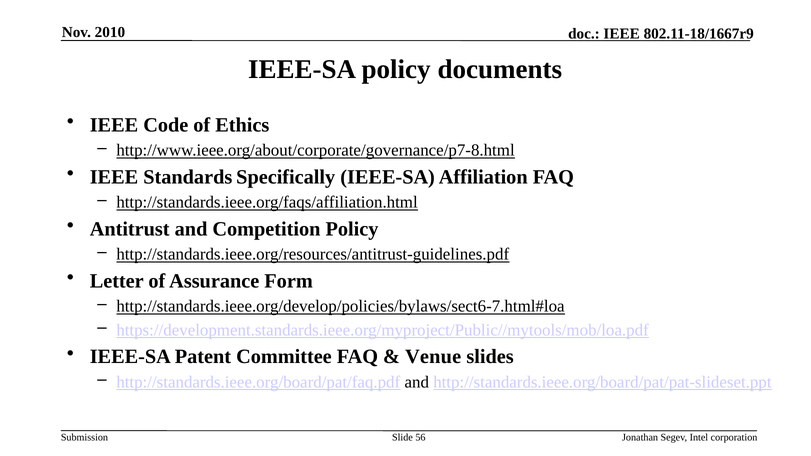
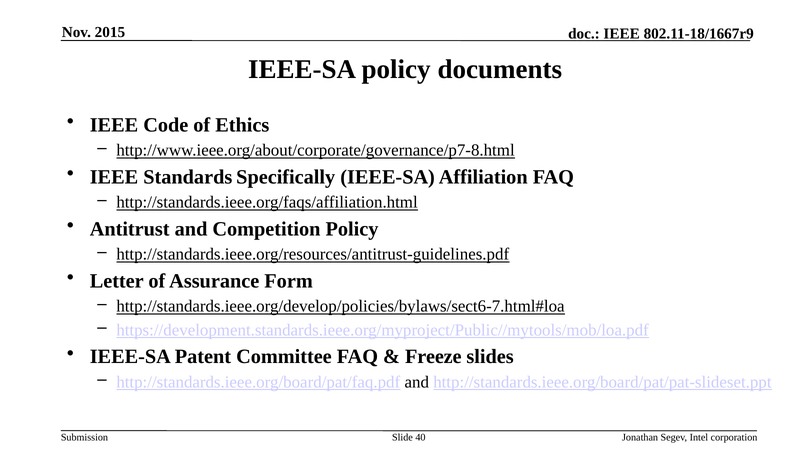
2010: 2010 -> 2015
Venue: Venue -> Freeze
56: 56 -> 40
